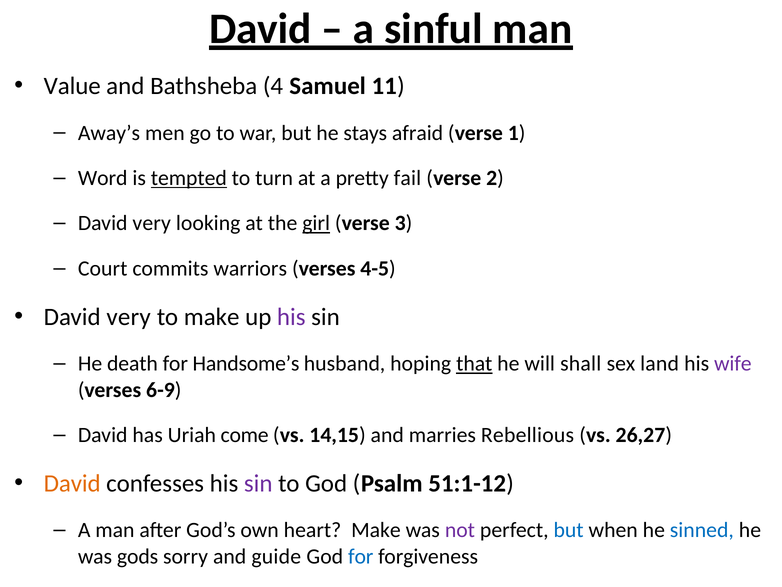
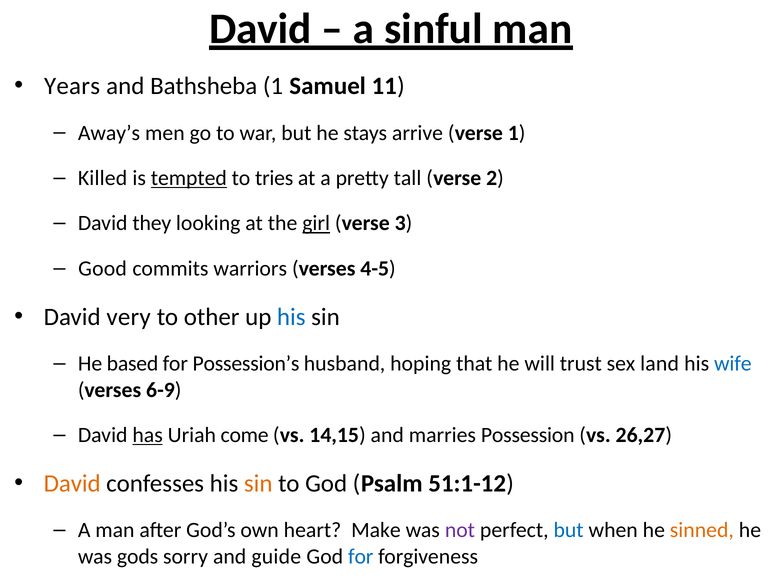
Value: Value -> Years
Bathsheba 4: 4 -> 1
afraid: afraid -> arrive
Word: Word -> Killed
turn: turn -> tries
fail: fail -> tall
very at (152, 223): very -> they
Court: Court -> Good
to make: make -> other
his at (291, 317) colour: purple -> blue
death: death -> based
Handsome’s: Handsome’s -> Possession’s
that underline: present -> none
shall: shall -> trust
wife colour: purple -> blue
has underline: none -> present
Rebellious: Rebellious -> Possession
sin at (258, 483) colour: purple -> orange
sinned colour: blue -> orange
